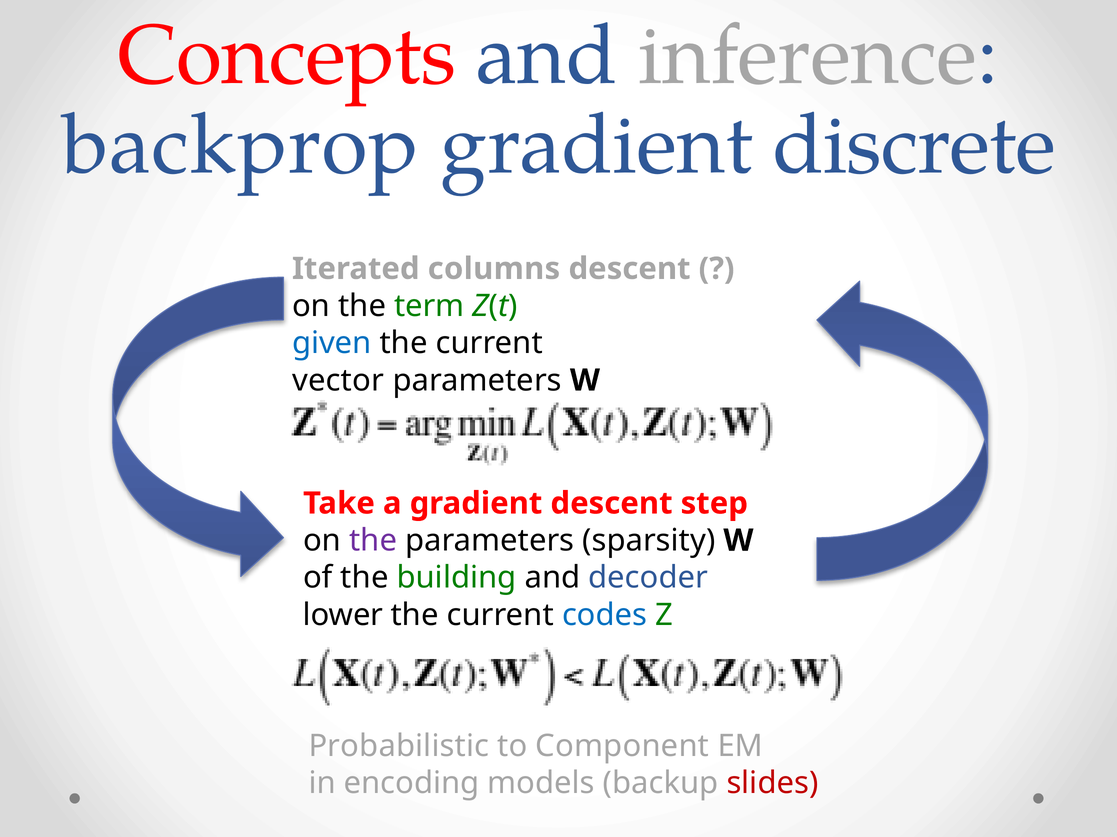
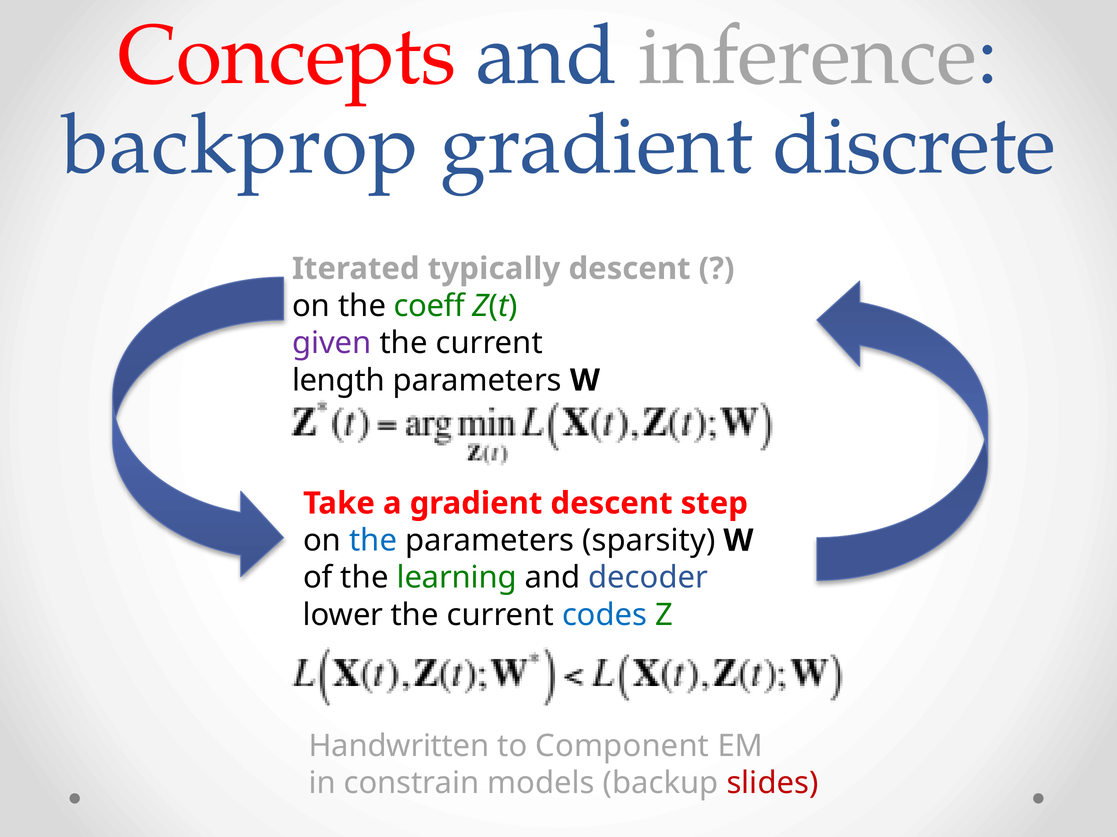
columns: columns -> typically
term: term -> coeff
given colour: blue -> purple
vector: vector -> length
the at (373, 541) colour: purple -> blue
building: building -> learning
Probabilistic: Probabilistic -> Handwritten
encoding: encoding -> constrain
